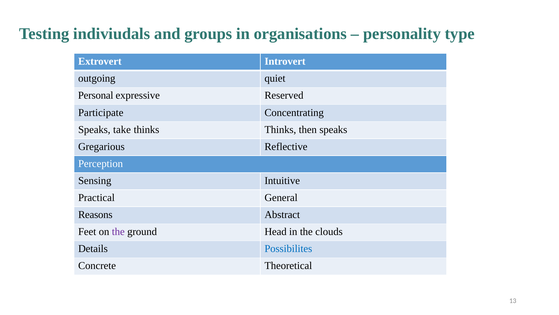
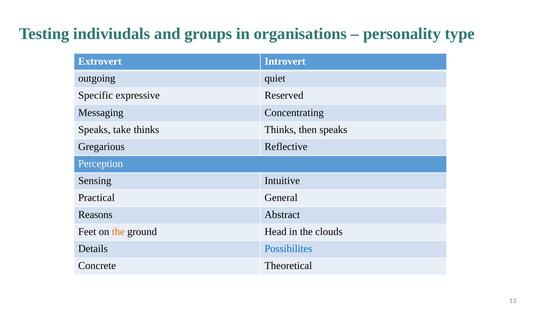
Personal: Personal -> Specific
Participate: Participate -> Messaging
the at (118, 231) colour: purple -> orange
